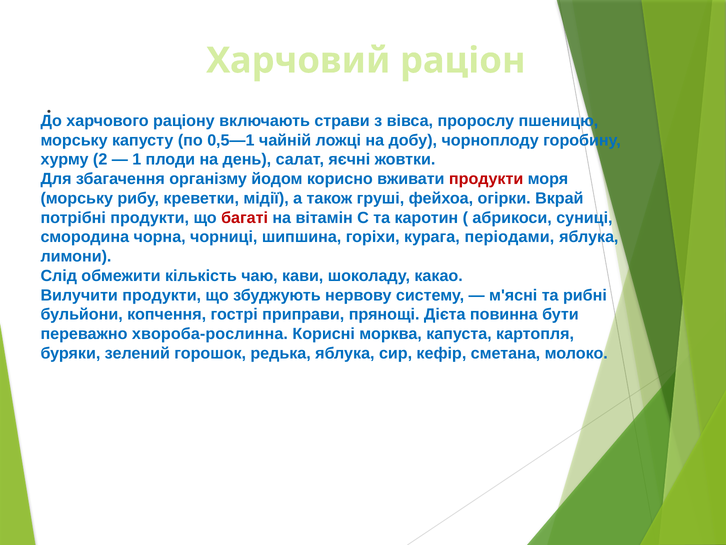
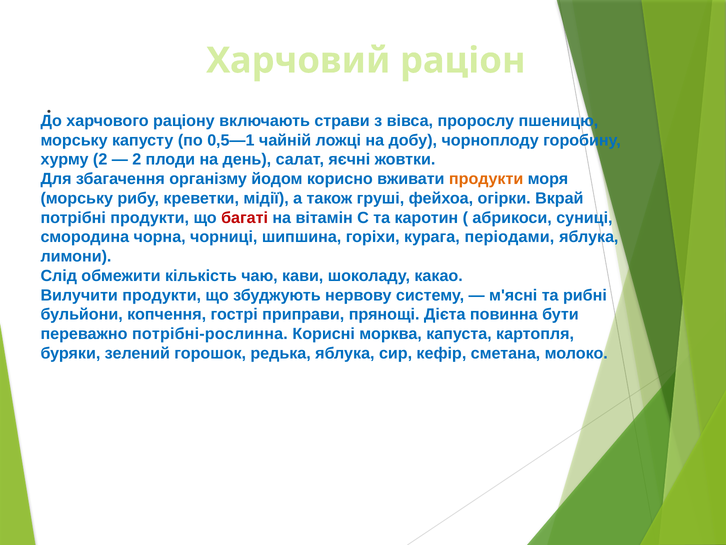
1 at (137, 160): 1 -> 2
продукти at (486, 179) colour: red -> orange
хвороба-рослинна: хвороба-рослинна -> потрібні-рослинна
